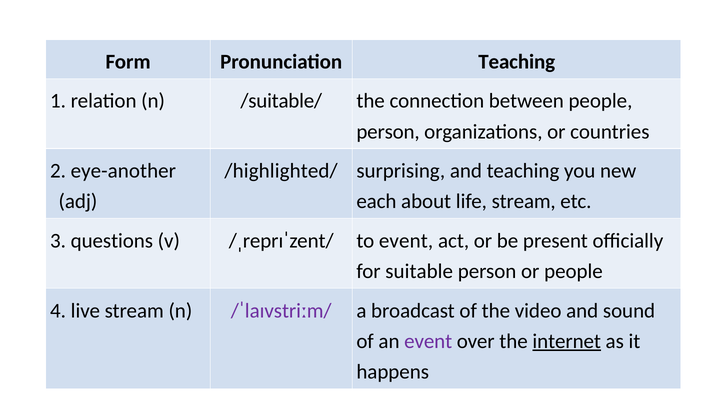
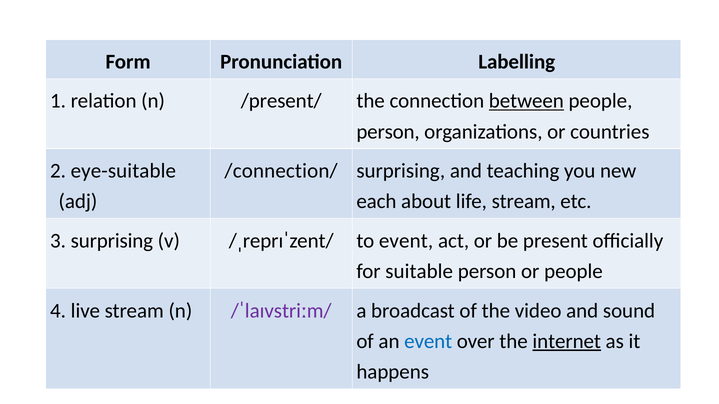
Pronunciation Teaching: Teaching -> Labelling
/suitable/: /suitable/ -> /present/
between underline: none -> present
eye-another: eye-another -> eye-suitable
/highlighted/: /highlighted/ -> /connection/
3 questions: questions -> surprising
event at (428, 342) colour: purple -> blue
